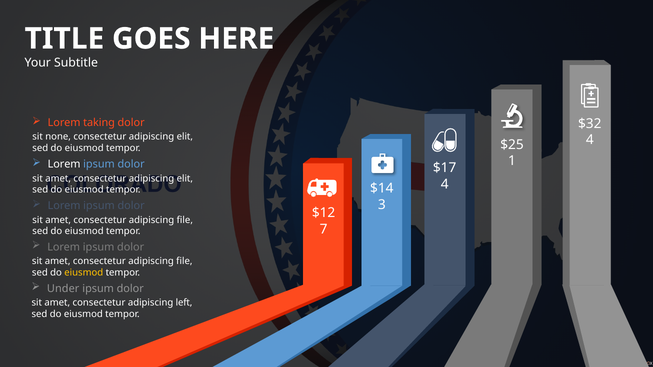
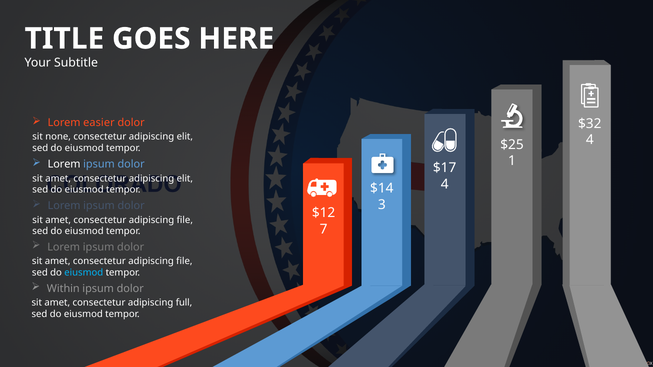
taking: taking -> easier
eiusmod at (84, 273) colour: yellow -> light blue
Under: Under -> Within
left: left -> full
